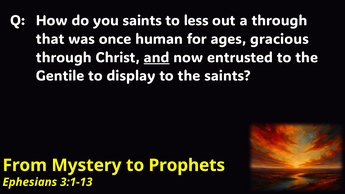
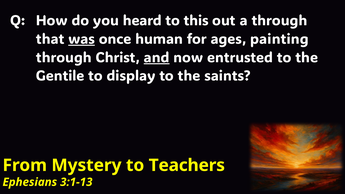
you saints: saints -> heard
less: less -> this
was underline: none -> present
gracious: gracious -> painting
Prophets: Prophets -> Teachers
